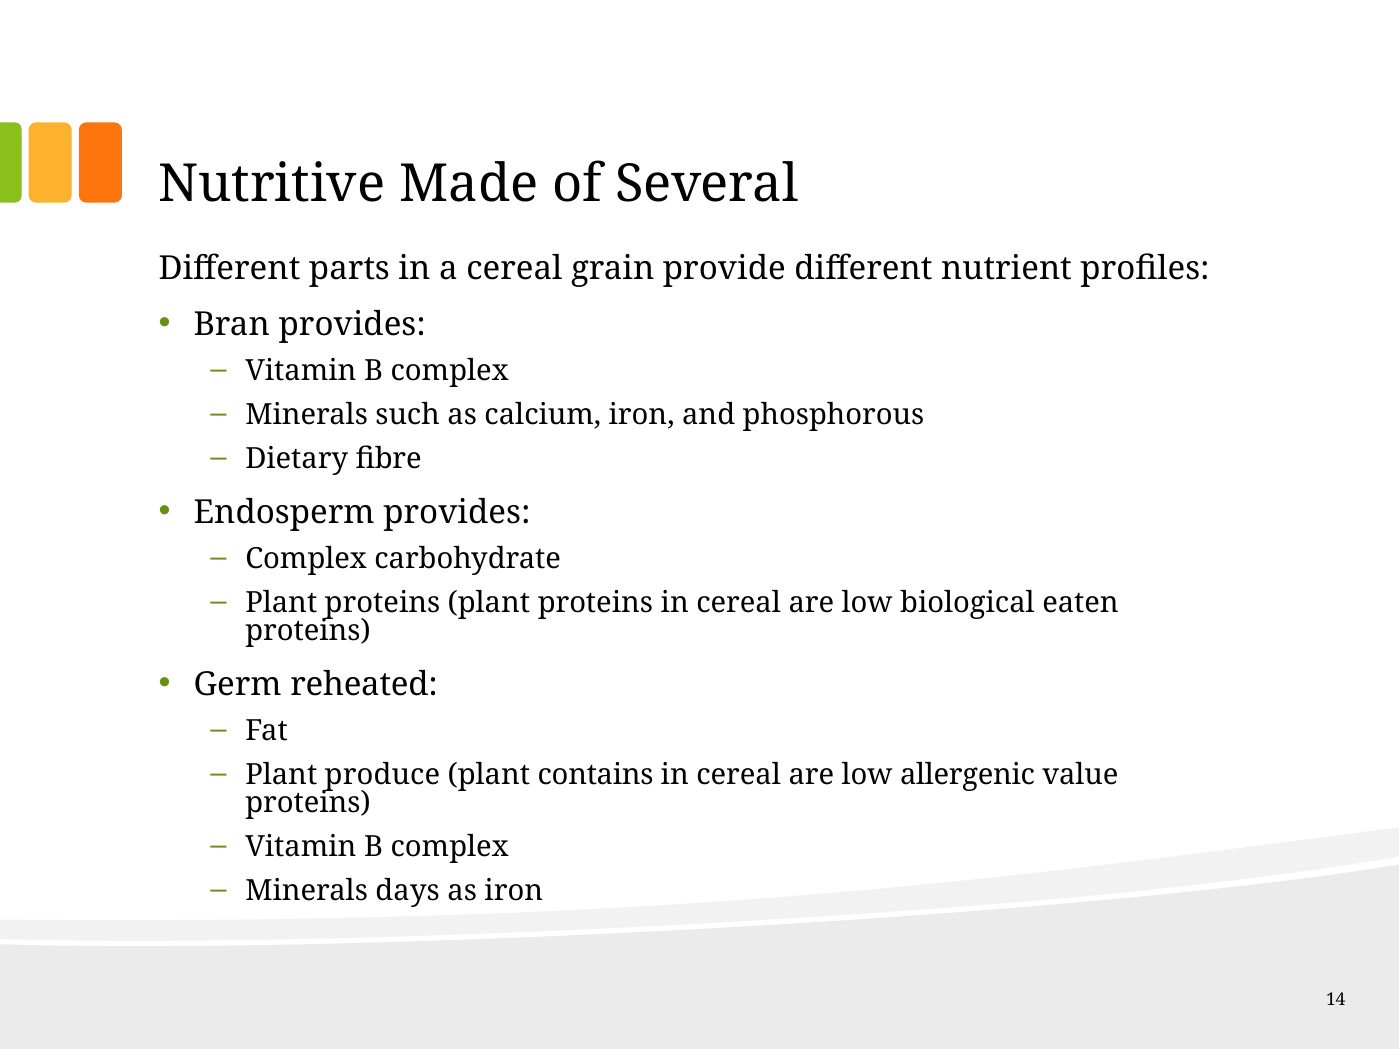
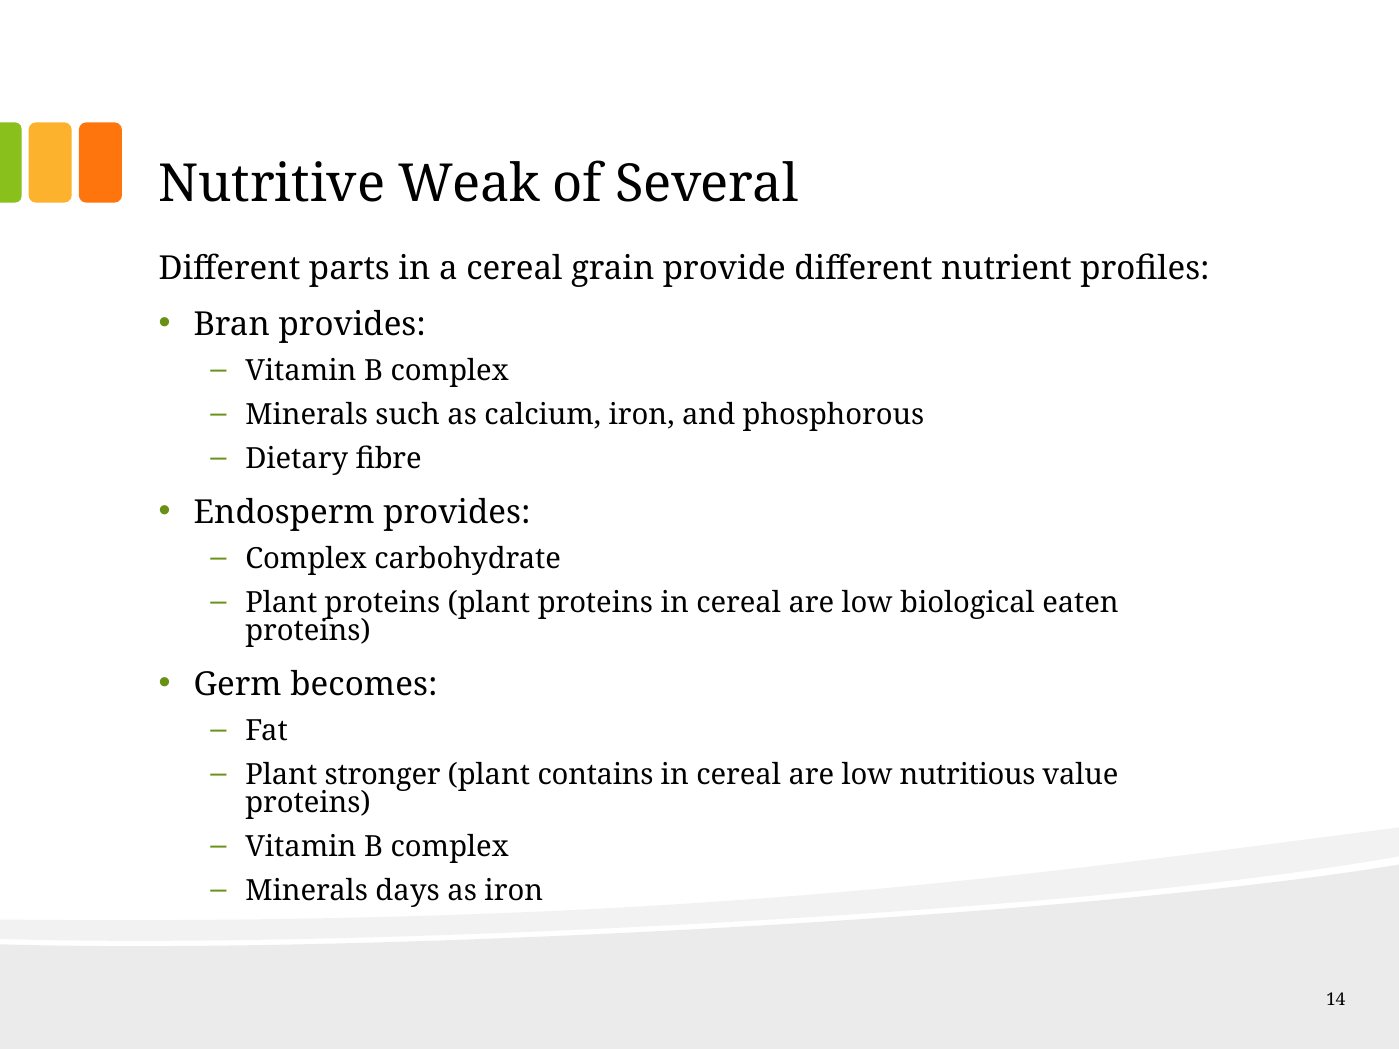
Made: Made -> Weak
reheated: reheated -> becomes
produce: produce -> stronger
allergenic: allergenic -> nutritious
